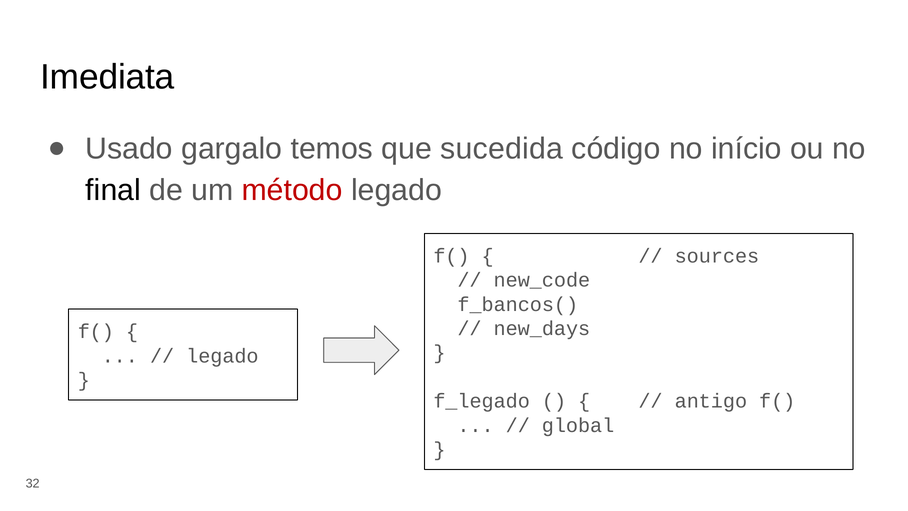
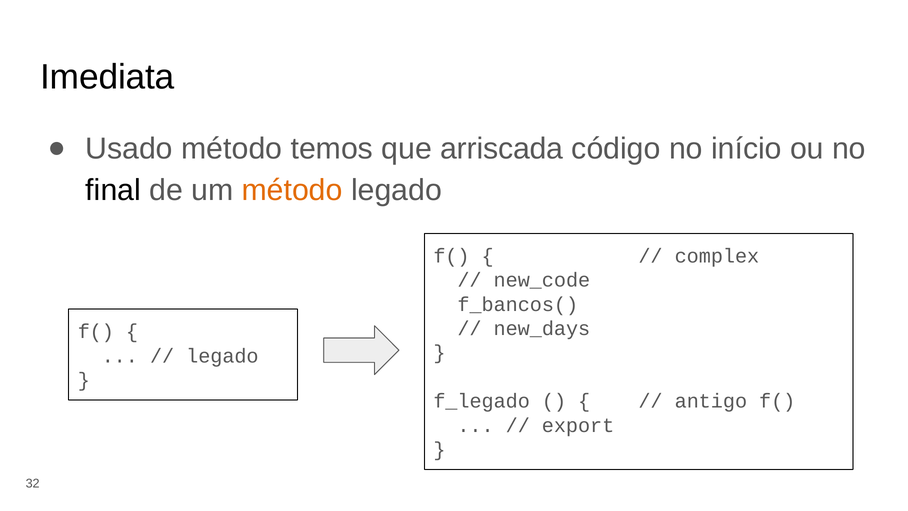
Usado gargalo: gargalo -> método
sucedida: sucedida -> arriscada
método at (292, 190) colour: red -> orange
sources: sources -> complex
global: global -> export
